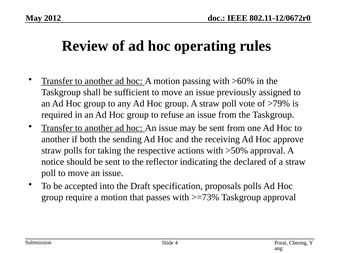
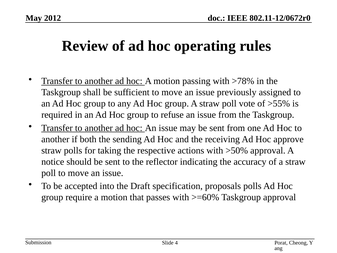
>60%: >60% -> >78%
>79%: >79% -> >55%
declared: declared -> accuracy
>=73%: >=73% -> >=60%
